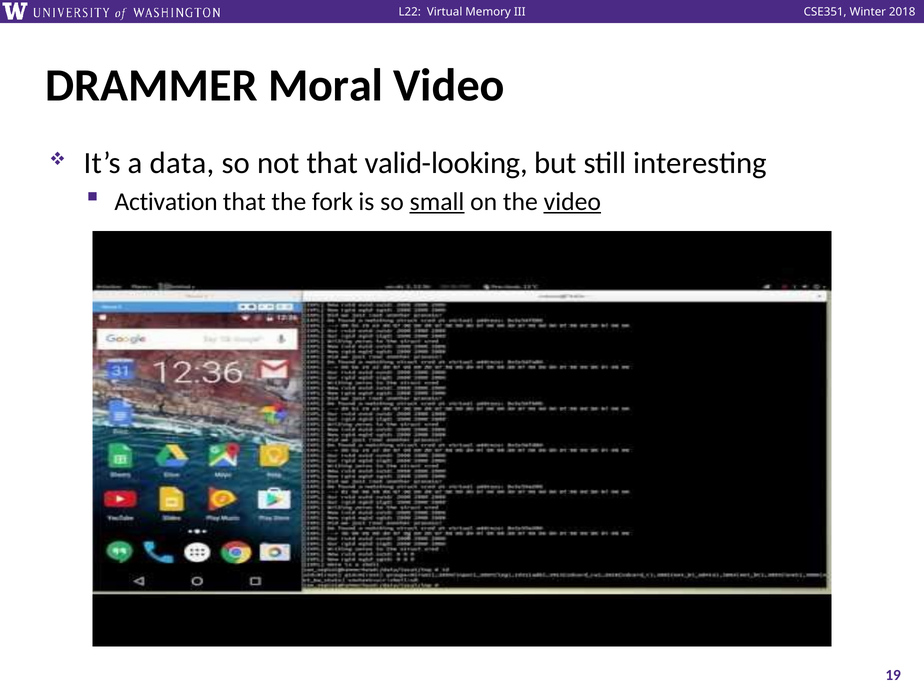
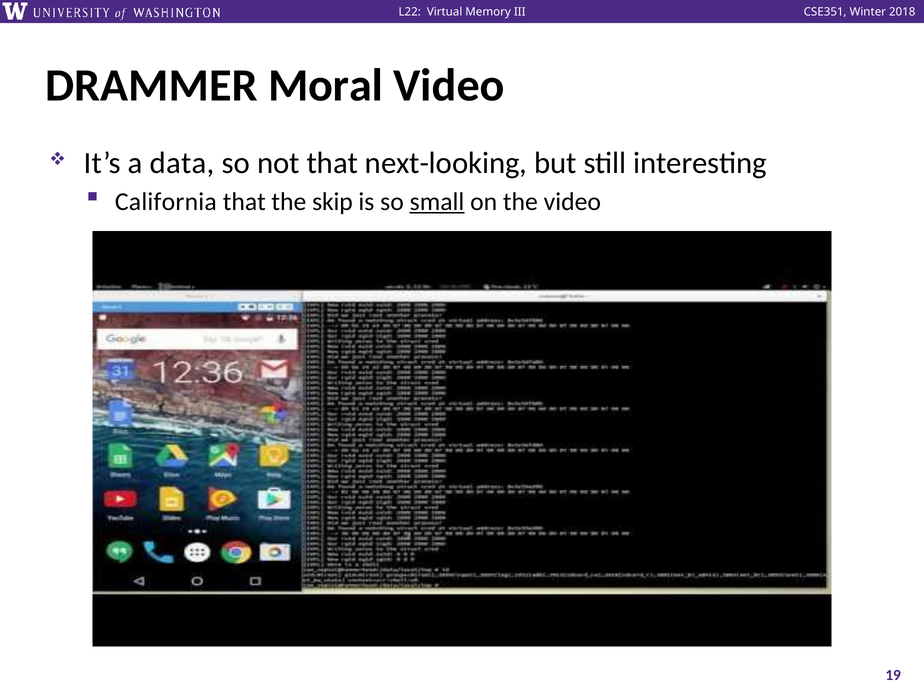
valid-looking: valid-looking -> next-looking
Activation: Activation -> California
fork: fork -> skip
video at (572, 202) underline: present -> none
